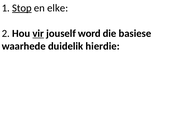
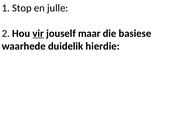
Stop underline: present -> none
elke: elke -> julle
word: word -> maar
